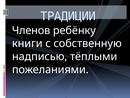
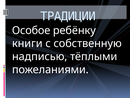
Членов: Членов -> Особое
